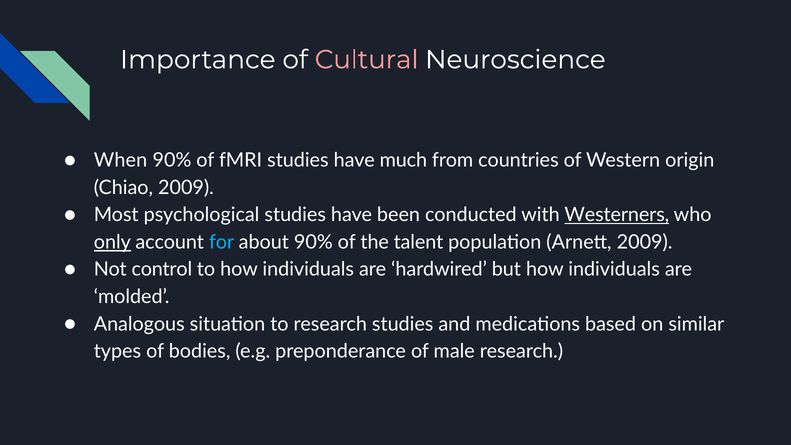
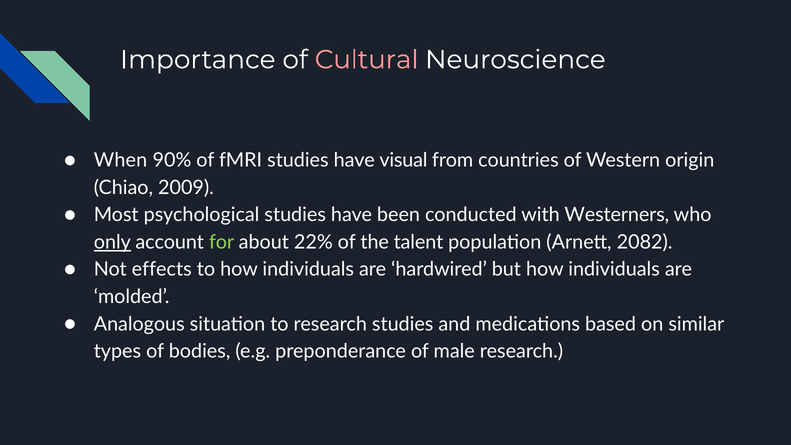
much: much -> visual
Westerners underline: present -> none
for colour: light blue -> light green
about 90%: 90% -> 22%
Arnett 2009: 2009 -> 2082
control: control -> effects
